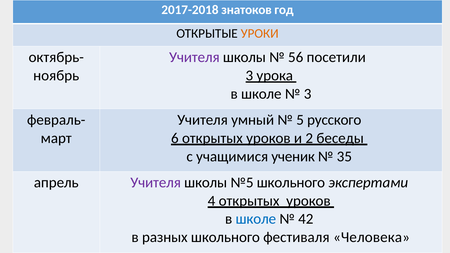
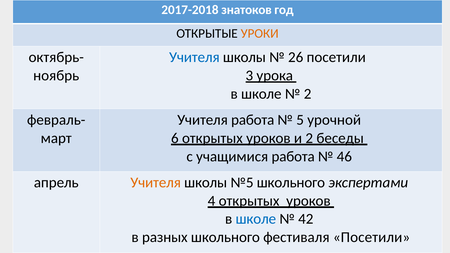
Учителя at (194, 57) colour: purple -> blue
56: 56 -> 26
3 at (308, 94): 3 -> 2
Учителя умный: умный -> работа
русского: русского -> урочной
учащимися ученик: ученик -> работа
35: 35 -> 46
Учителя at (156, 182) colour: purple -> orange
фестиваля Человека: Человека -> Посетили
